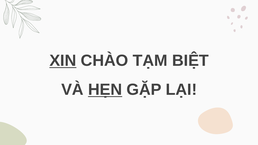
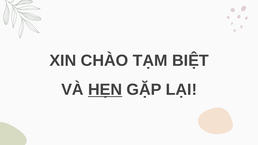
XIN underline: present -> none
